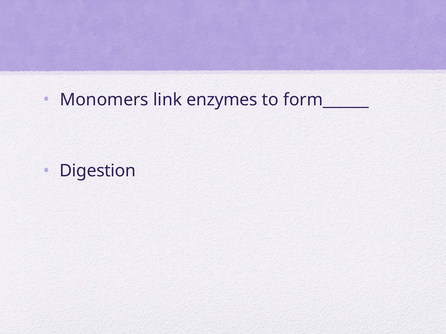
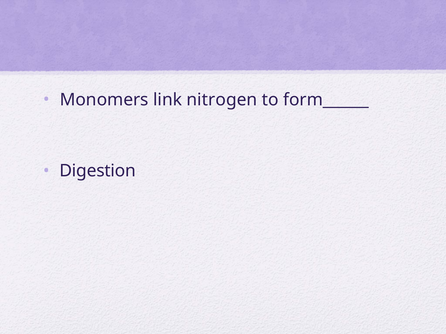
enzymes: enzymes -> nitrogen
